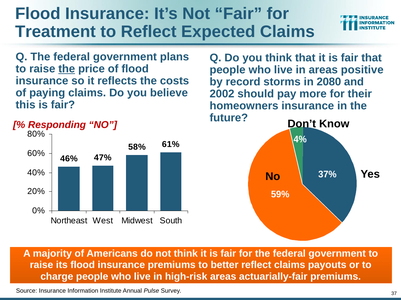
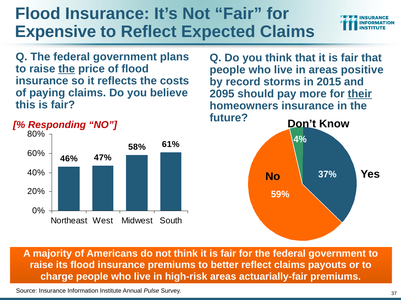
Treatment: Treatment -> Expensive
2080: 2080 -> 2015
2002: 2002 -> 2095
their underline: none -> present
